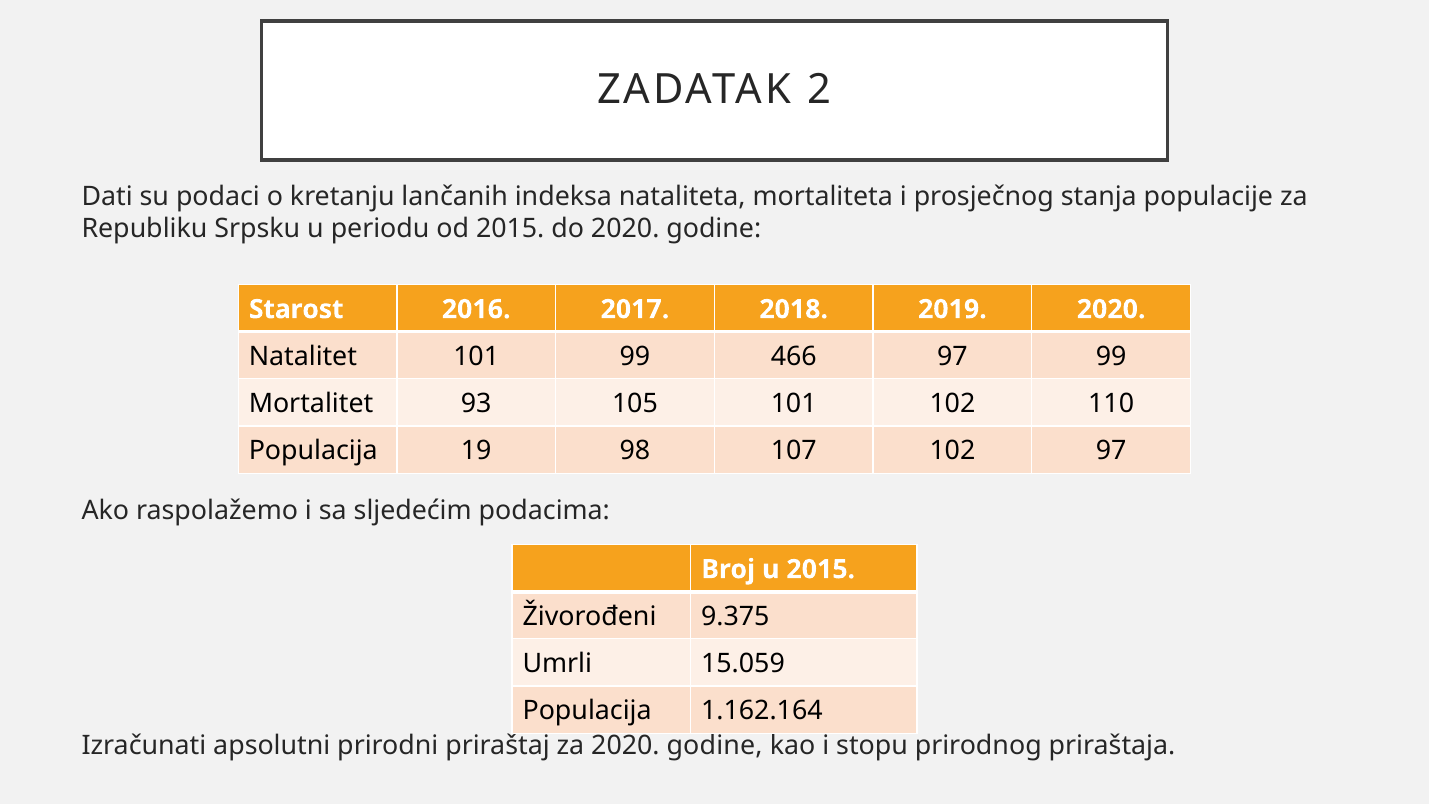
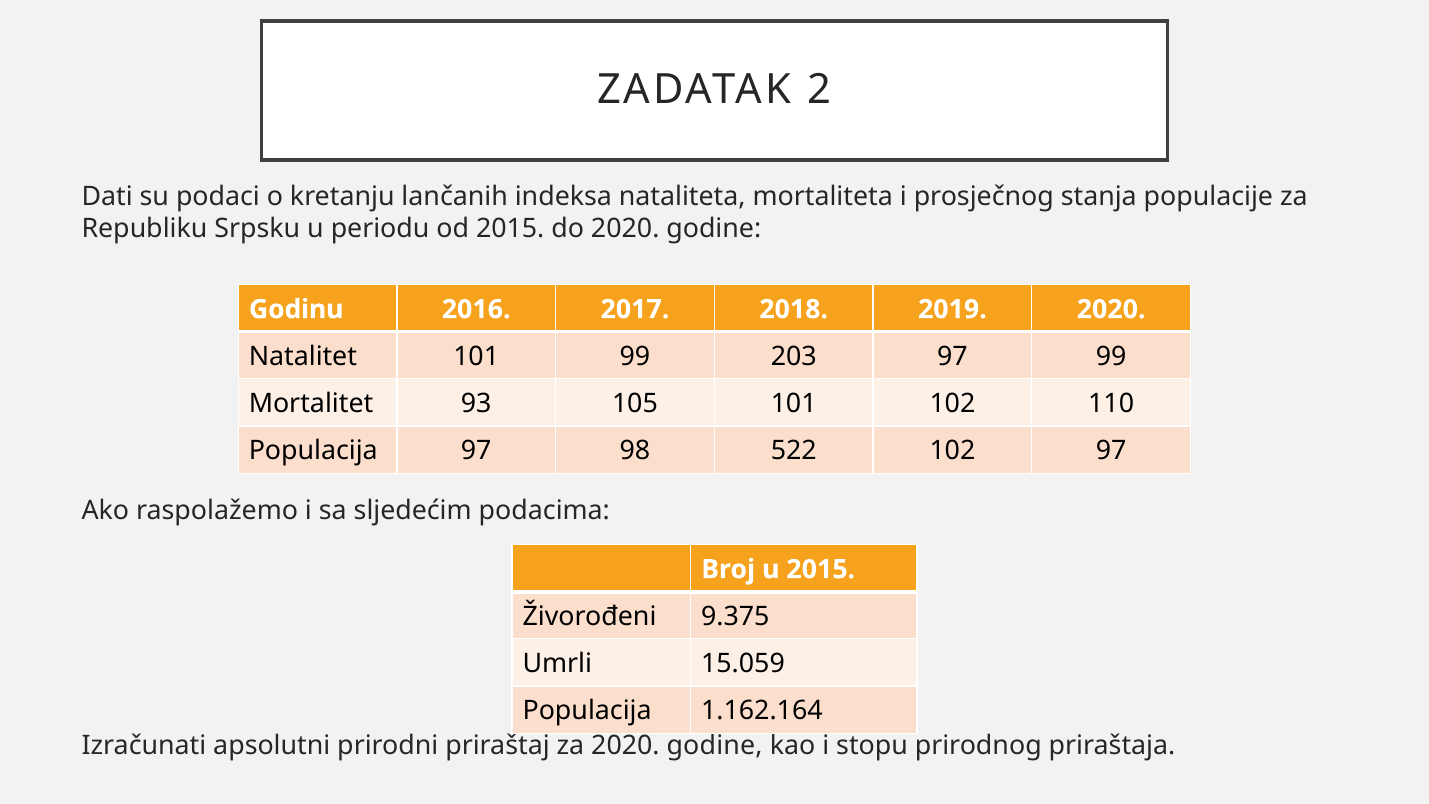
Starost: Starost -> Godinu
466: 466 -> 203
Populacija 19: 19 -> 97
107: 107 -> 522
